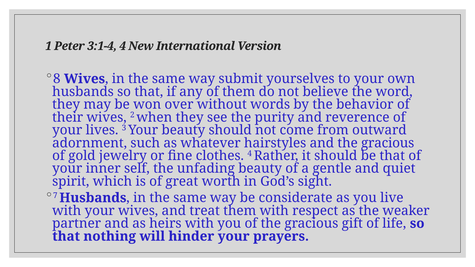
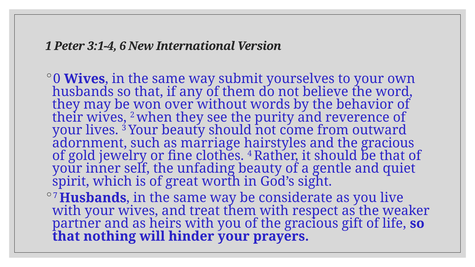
3:1-4 4: 4 -> 6
8: 8 -> 0
whatever: whatever -> marriage
